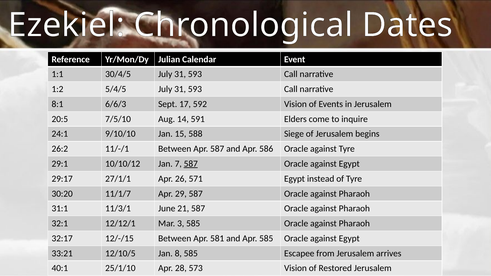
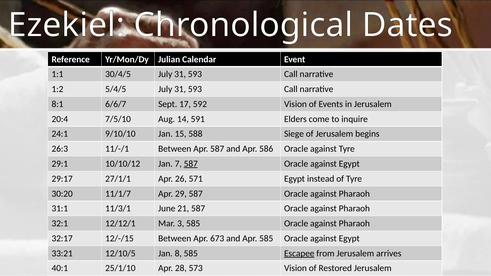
6/6/3: 6/6/3 -> 6/6/7
20:5: 20:5 -> 20:4
26:2: 26:2 -> 26:3
581: 581 -> 673
Escapee underline: none -> present
